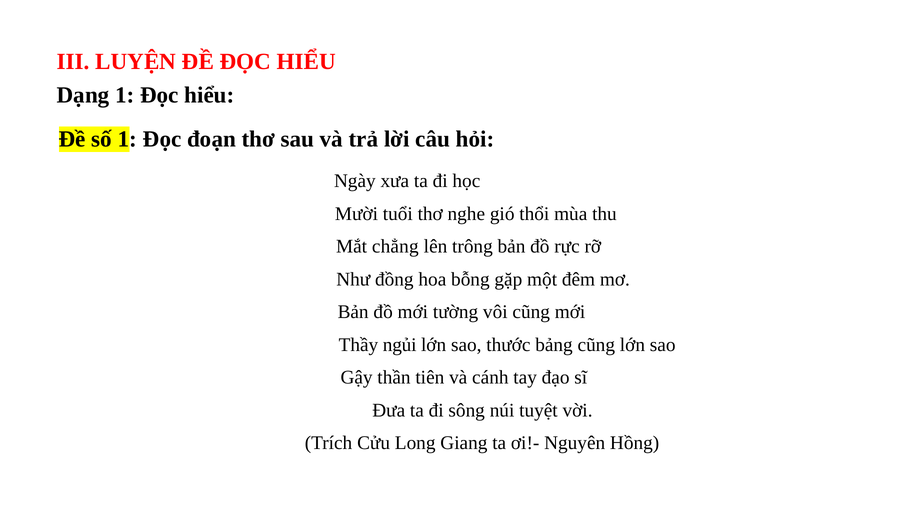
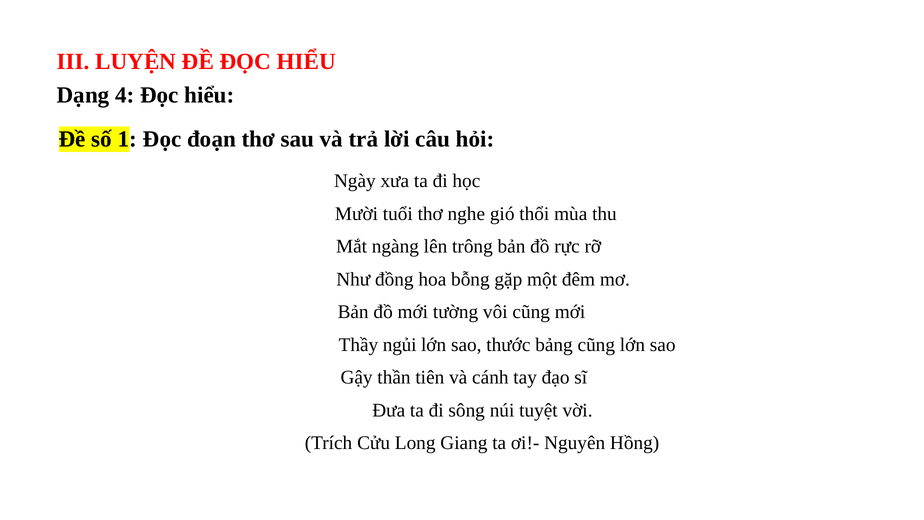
Dạng 1: 1 -> 4
chẳng: chẳng -> ngàng
